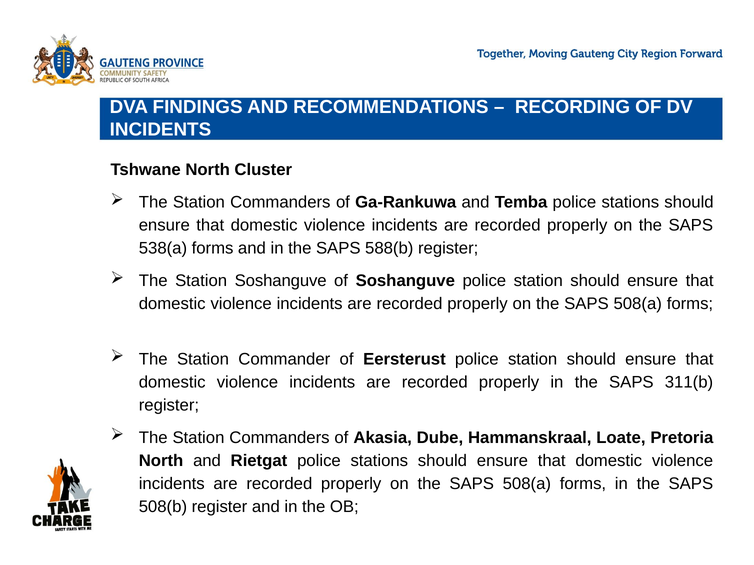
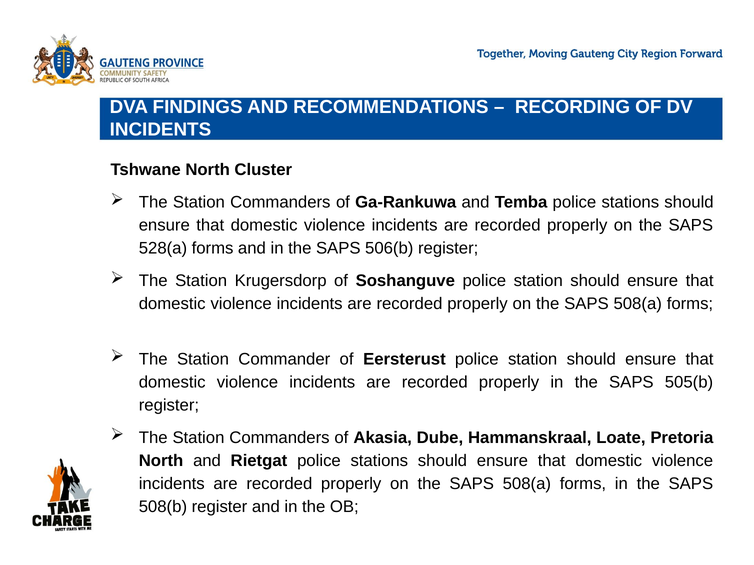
538(a: 538(a -> 528(a
588(b: 588(b -> 506(b
Station Soshanguve: Soshanguve -> Krugersdorp
311(b: 311(b -> 505(b
